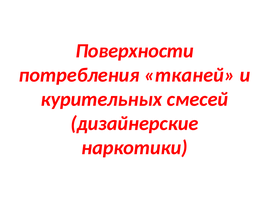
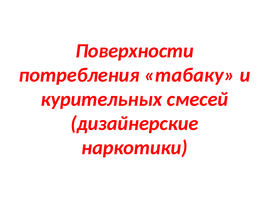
тканей: тканей -> табаку
